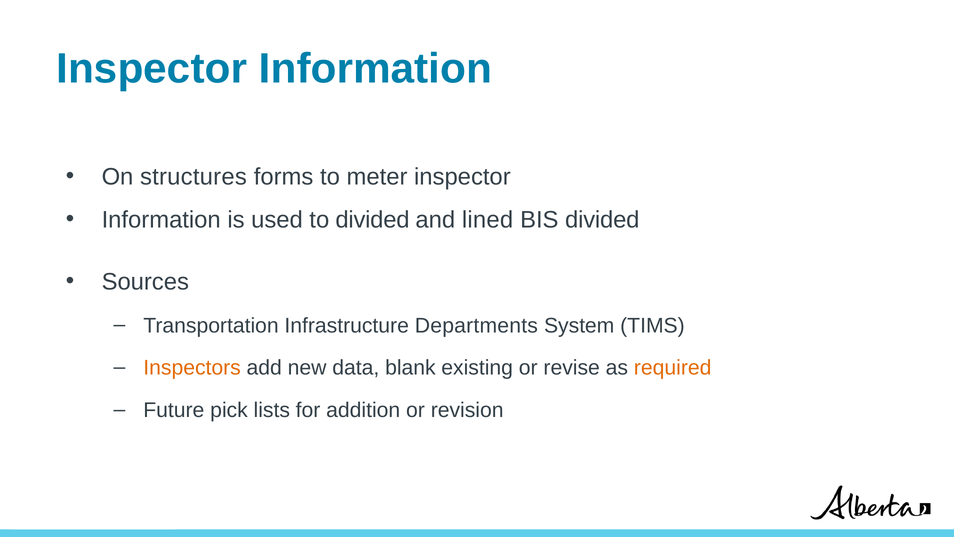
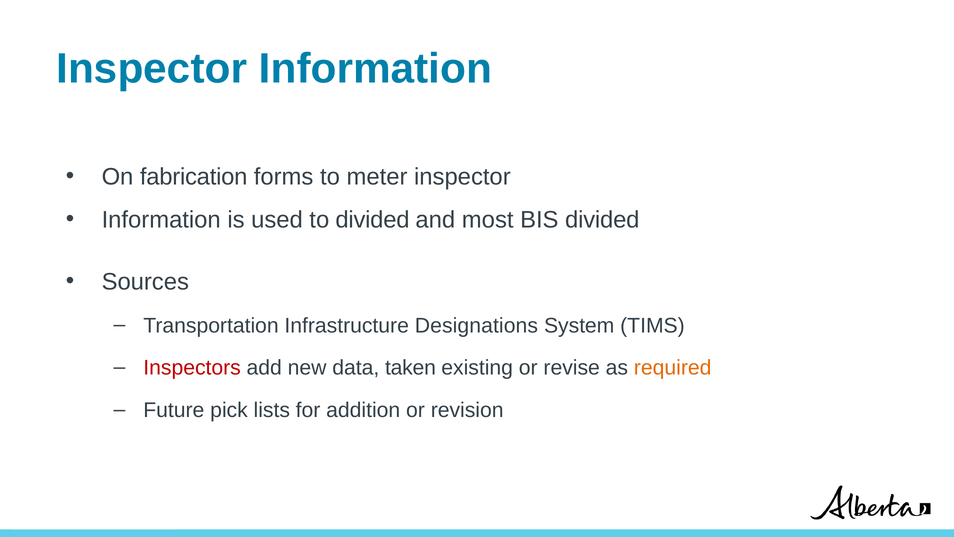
structures: structures -> fabrication
lined: lined -> most
Departments: Departments -> Designations
Inspectors colour: orange -> red
blank: blank -> taken
